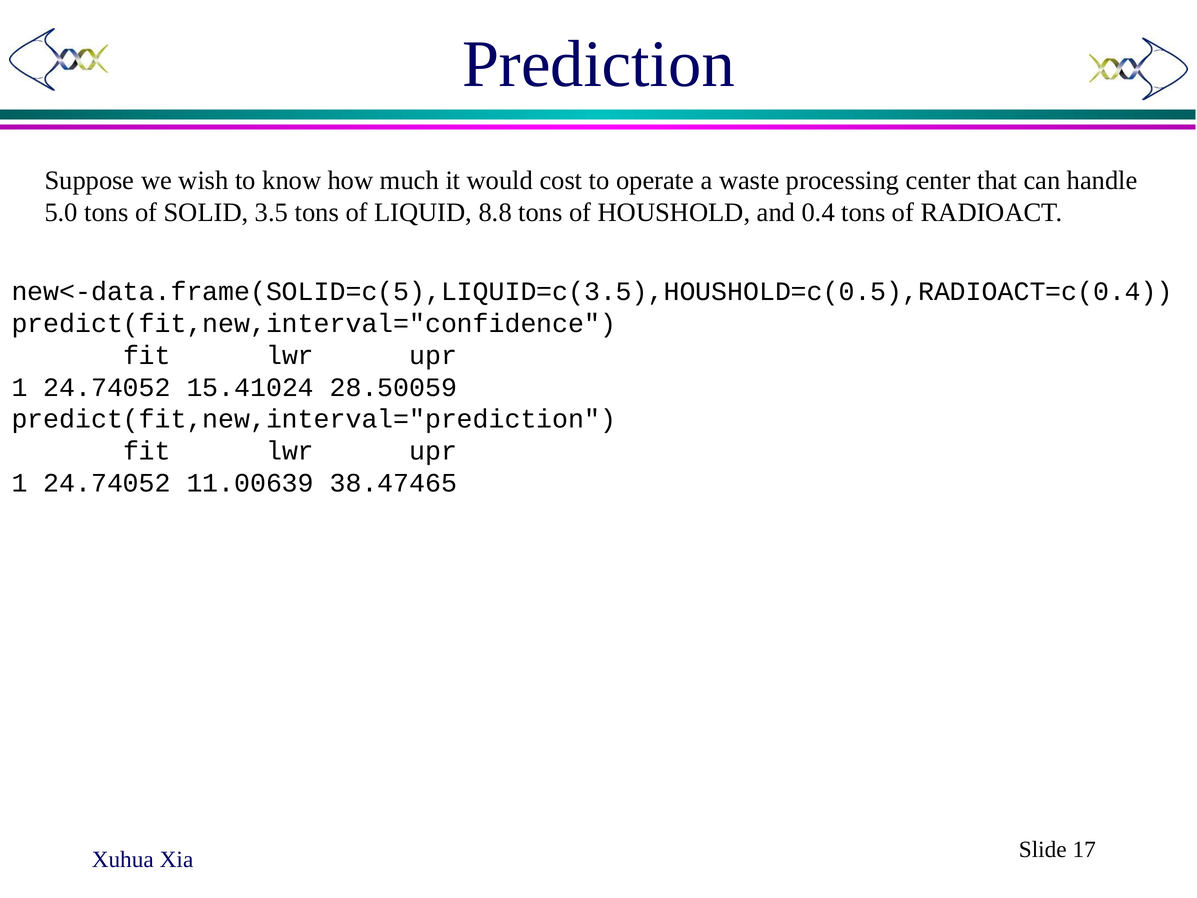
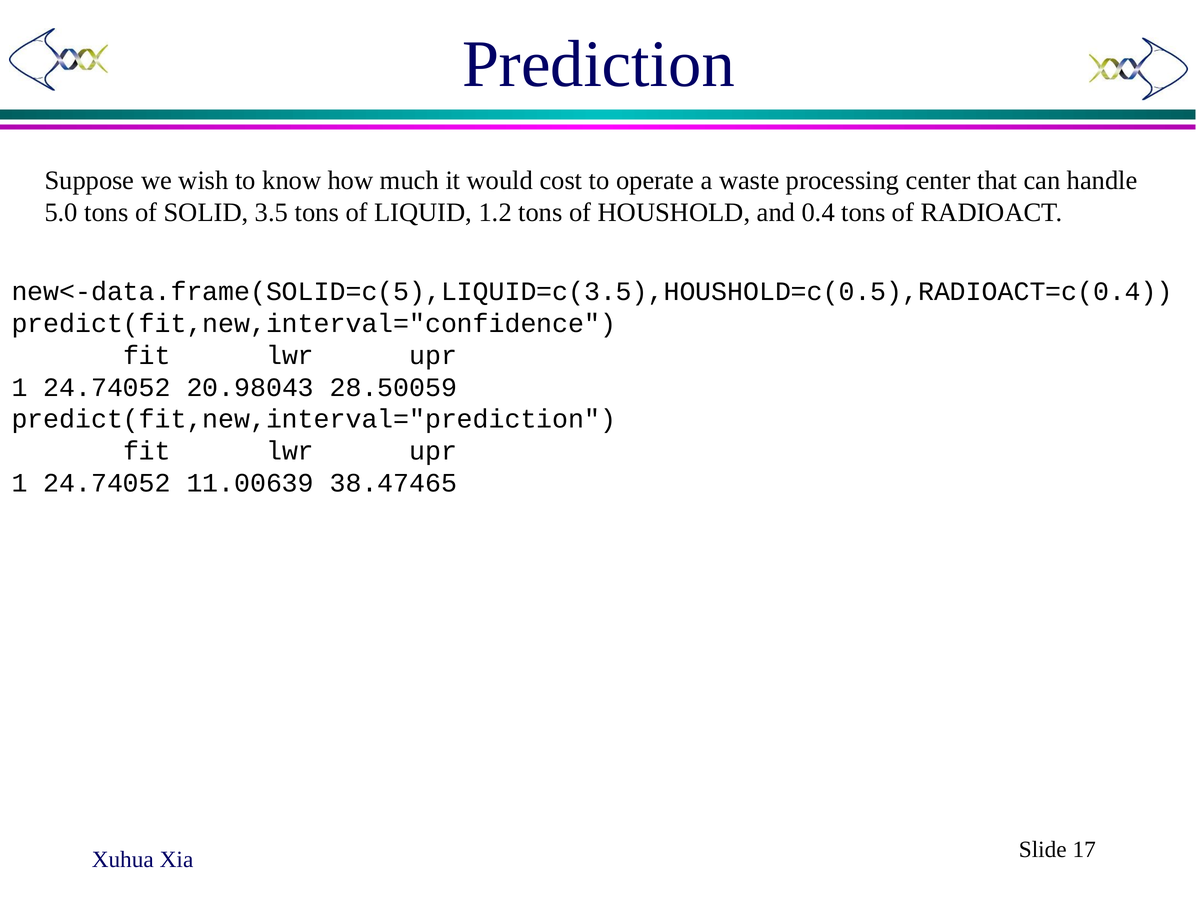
8.8: 8.8 -> 1.2
15.41024: 15.41024 -> 20.98043
